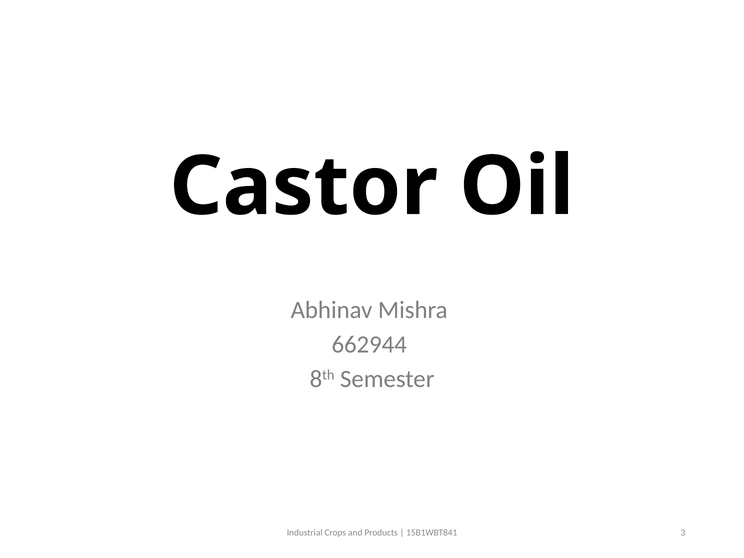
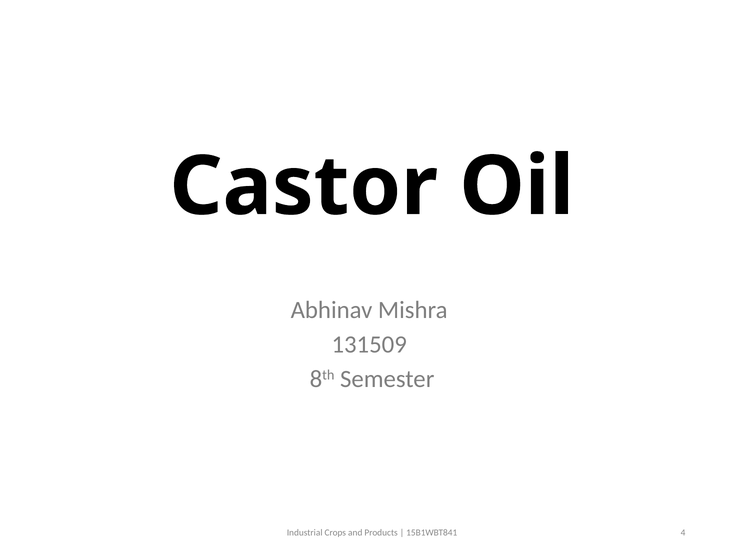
662944: 662944 -> 131509
3: 3 -> 4
